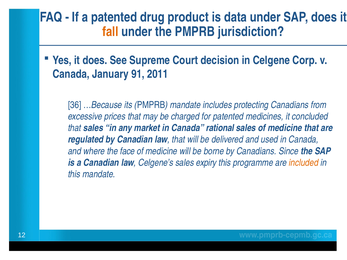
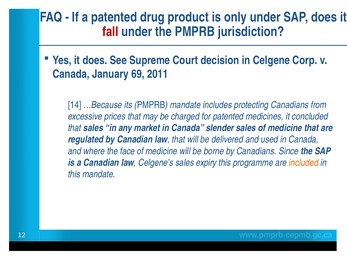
data: data -> only
fall colour: orange -> red
91: 91 -> 69
36: 36 -> 14
rational: rational -> slender
